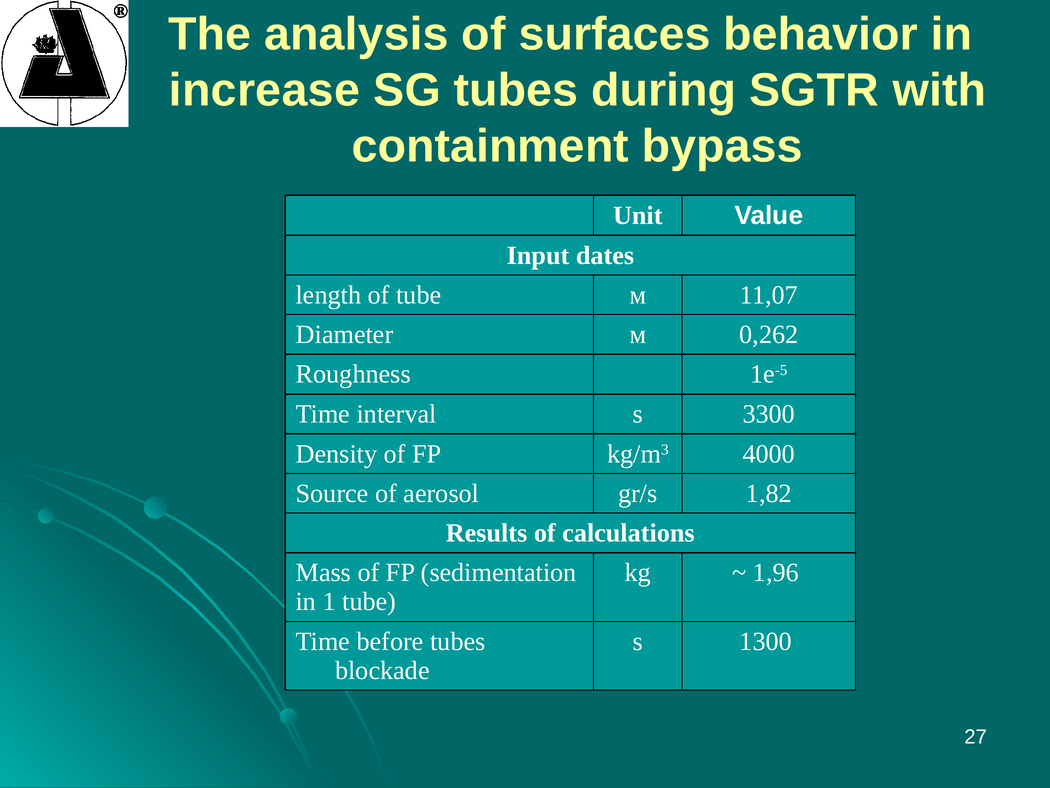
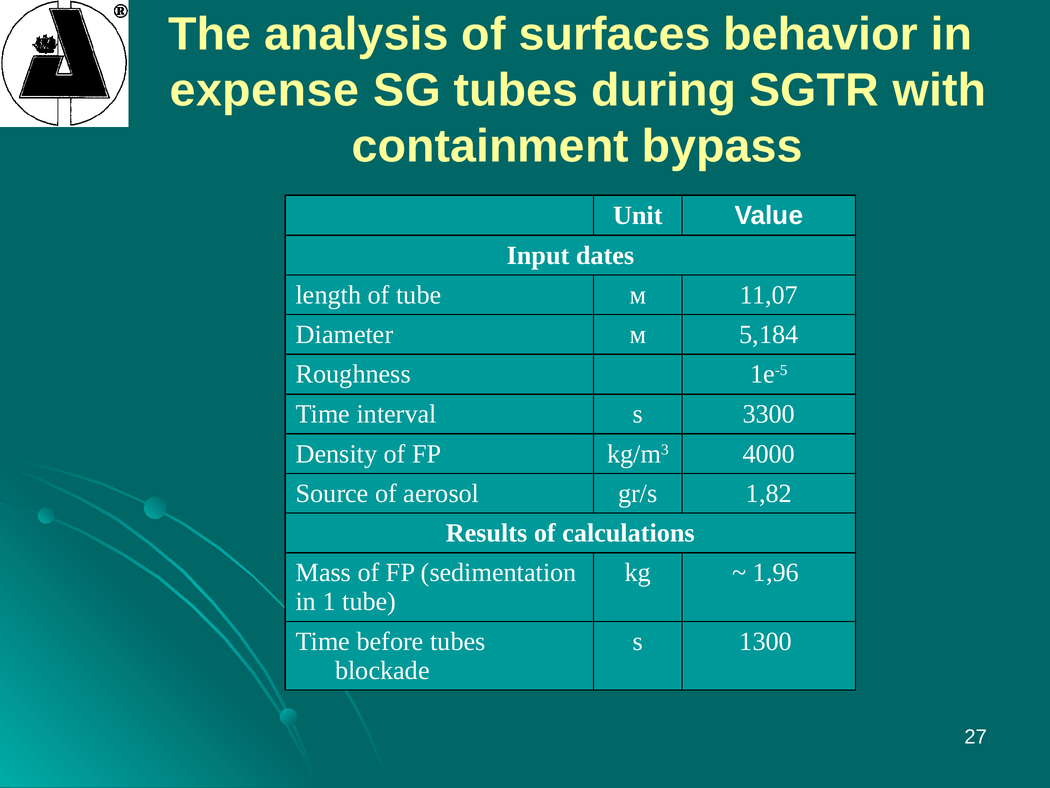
increase: increase -> expense
0,262: 0,262 -> 5,184
